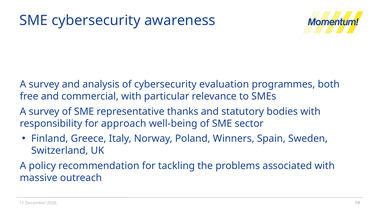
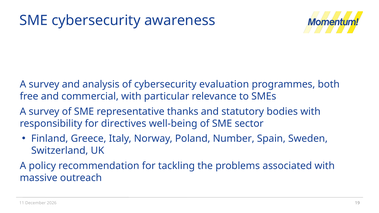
approach: approach -> directives
Winners: Winners -> Number
